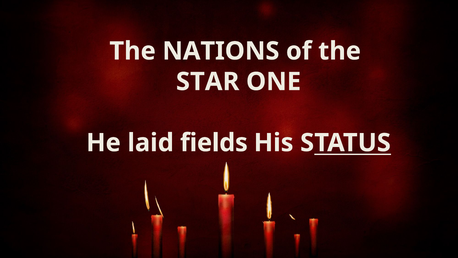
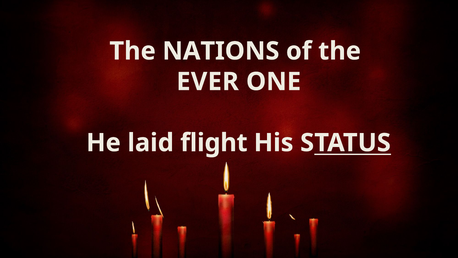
STAR: STAR -> EVER
fields: fields -> flight
